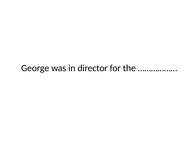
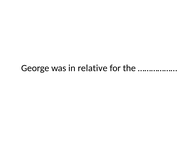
director: director -> relative
